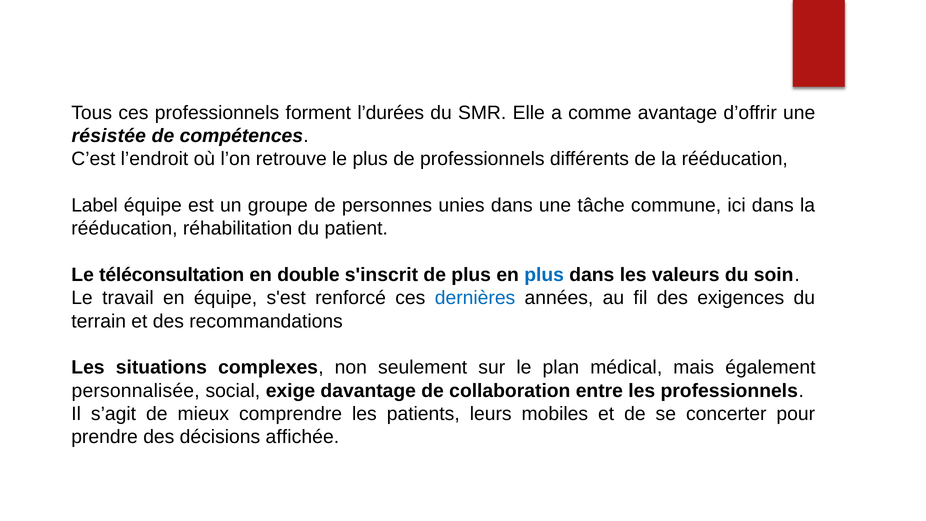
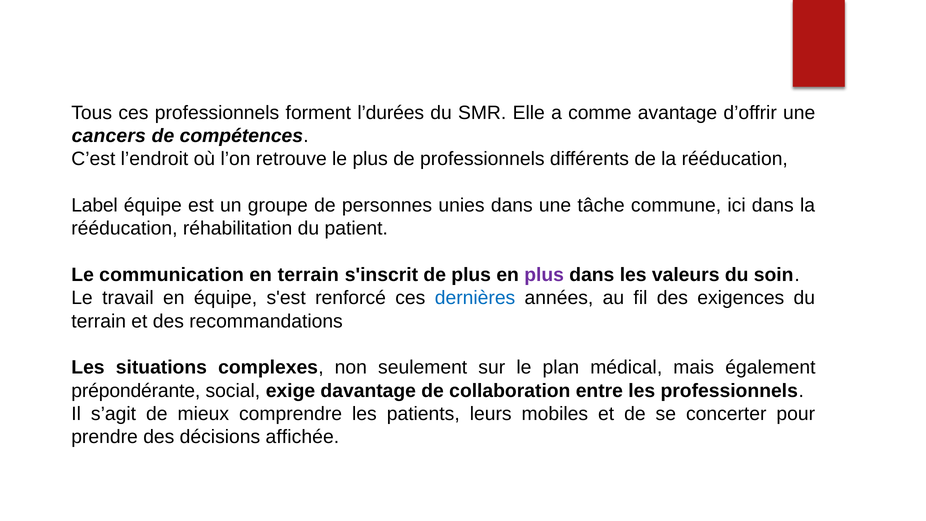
résistée: résistée -> cancers
téléconsultation: téléconsultation -> communication
en double: double -> terrain
plus at (544, 275) colour: blue -> purple
personnalisée: personnalisée -> prépondérante
